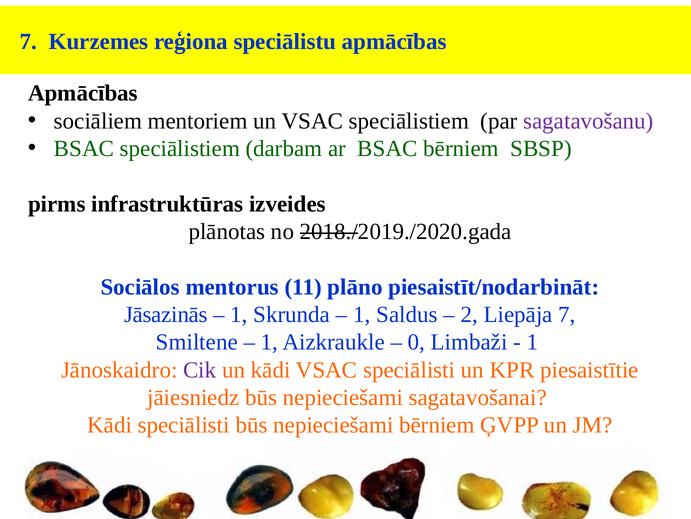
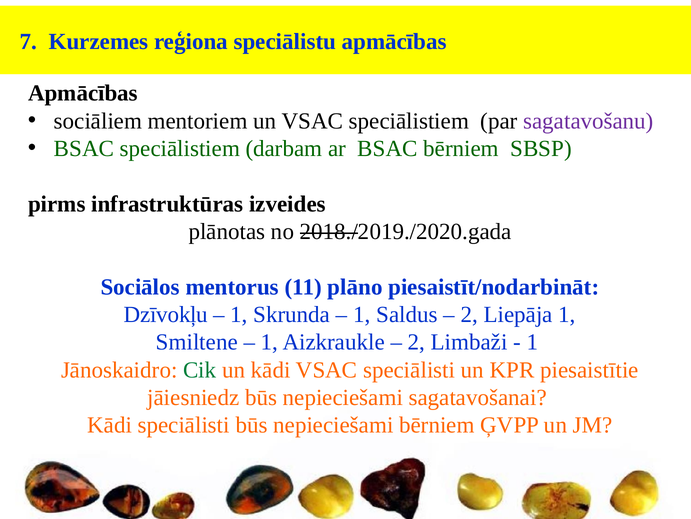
Jāsazinās: Jāsazinās -> Dzīvokļu
Liepāja 7: 7 -> 1
0 at (416, 342): 0 -> 2
Cik colour: purple -> green
